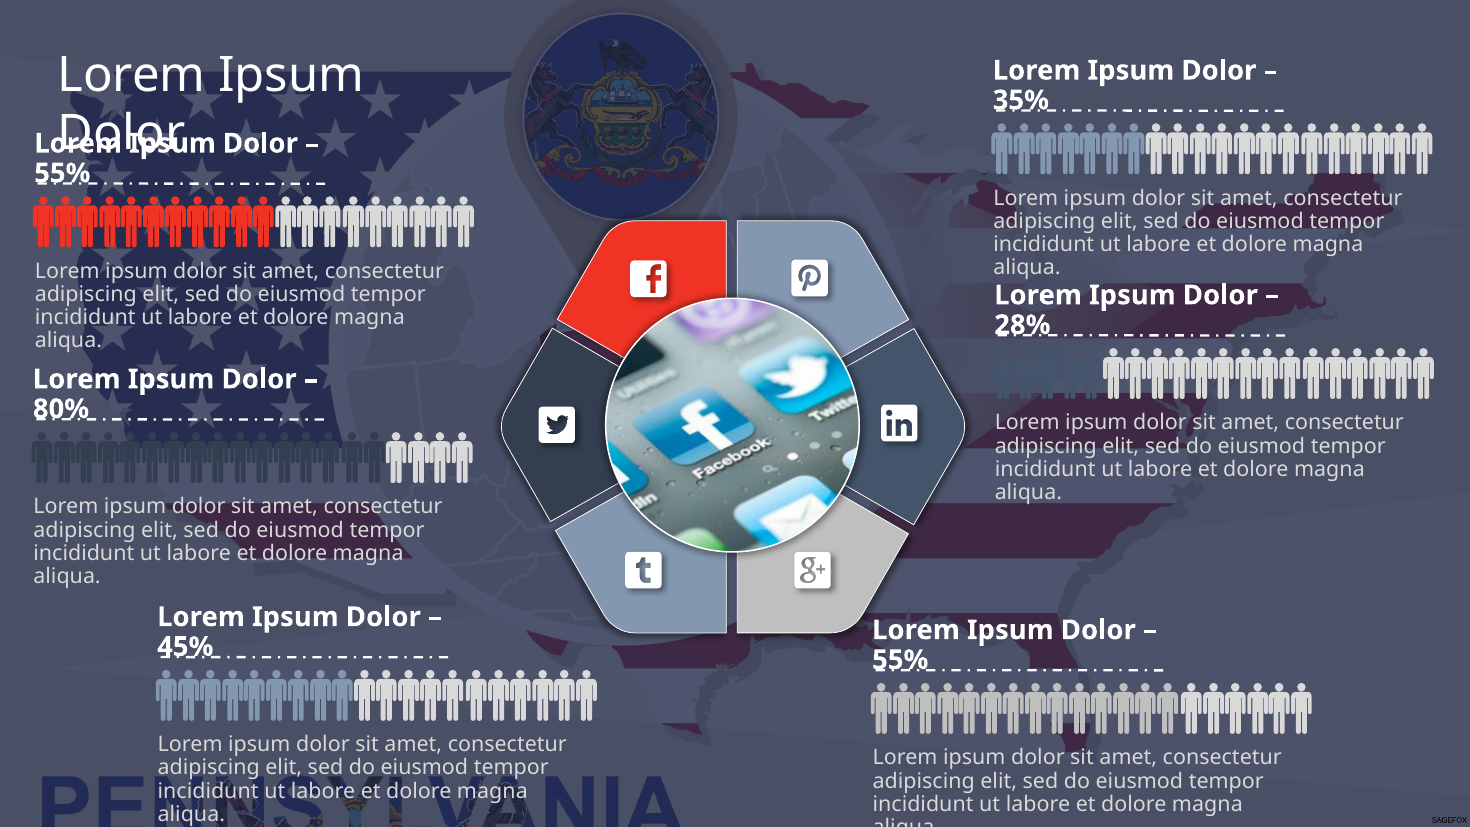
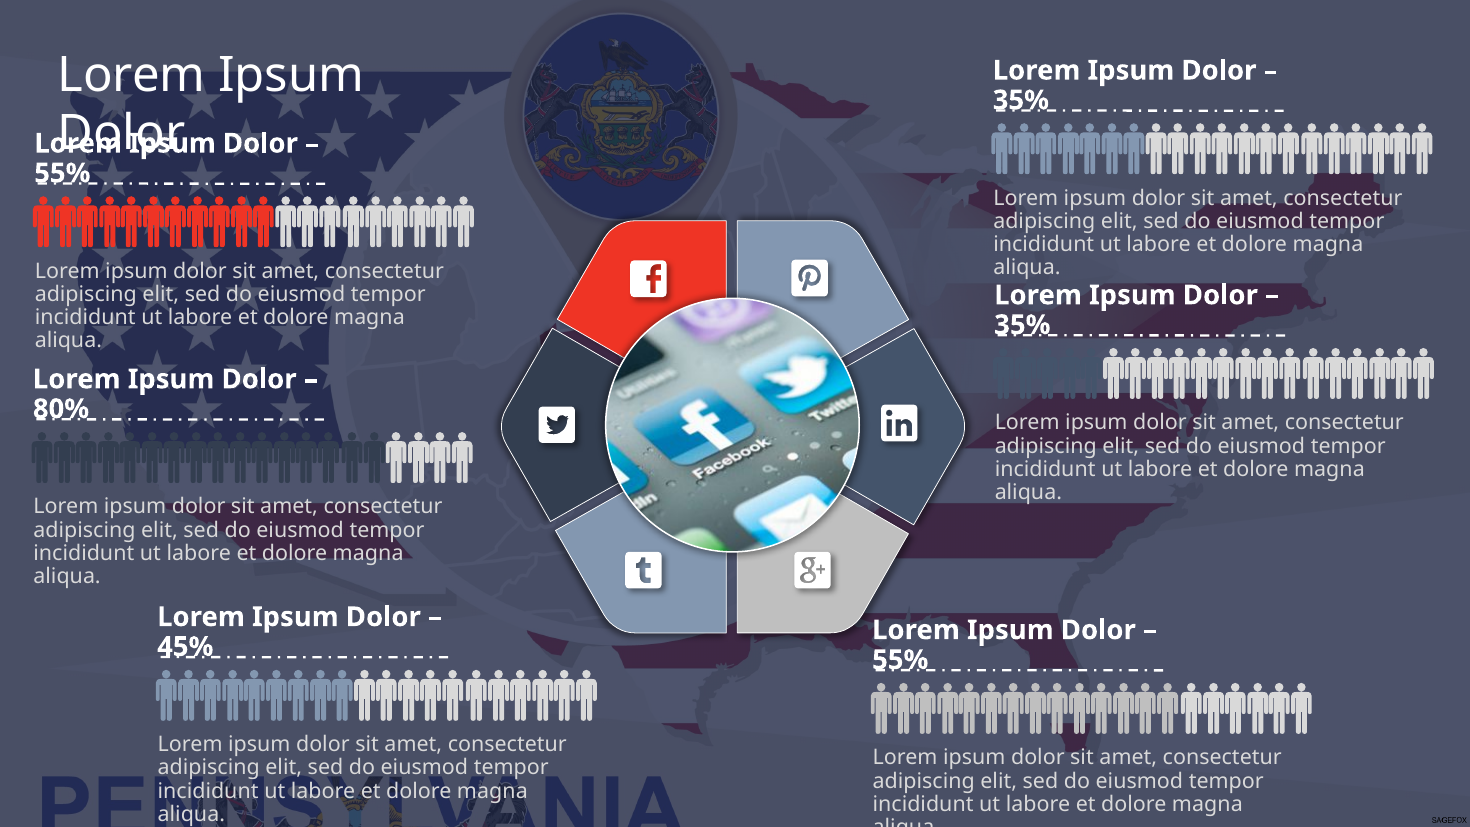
28% at (1022, 325): 28% -> 35%
